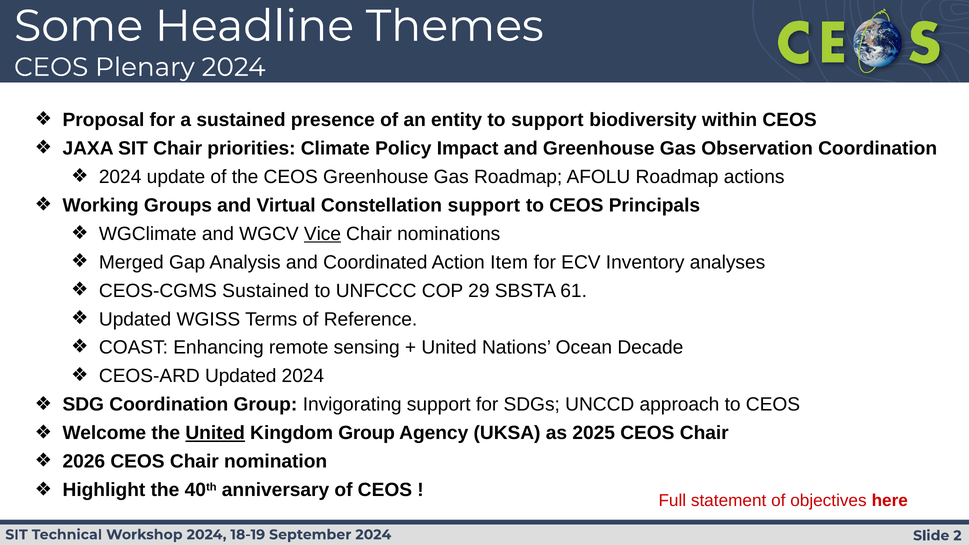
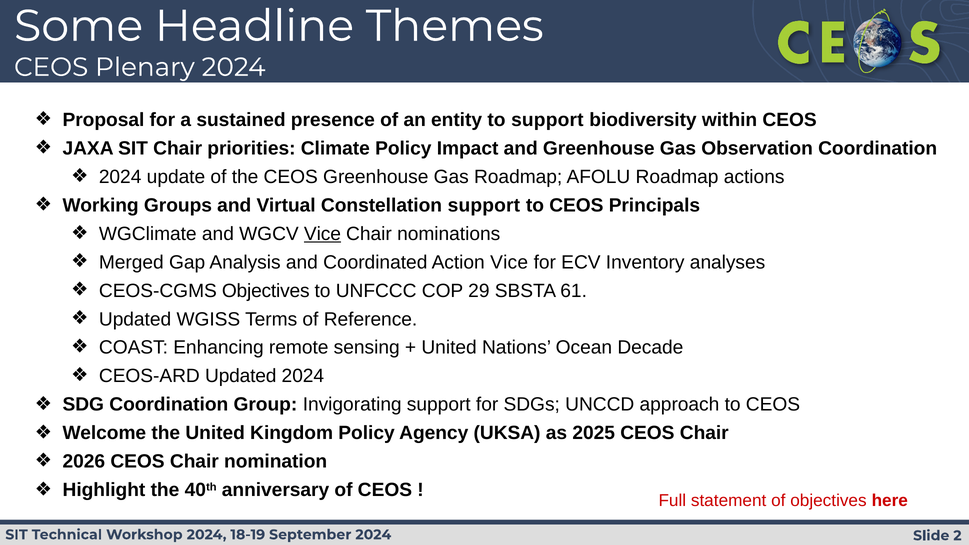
Action Item: Item -> Vice
CEOS-CGMS Sustained: Sustained -> Objectives
United at (215, 433) underline: present -> none
Kingdom Group: Group -> Policy
